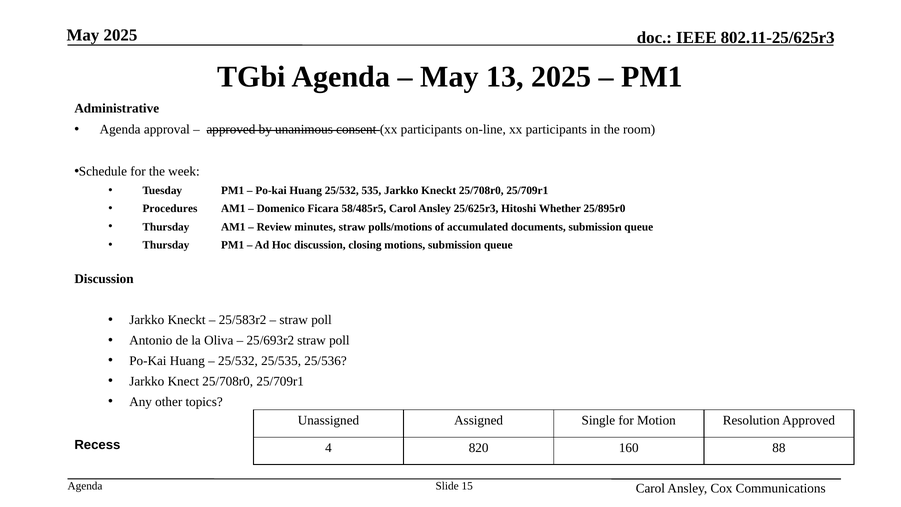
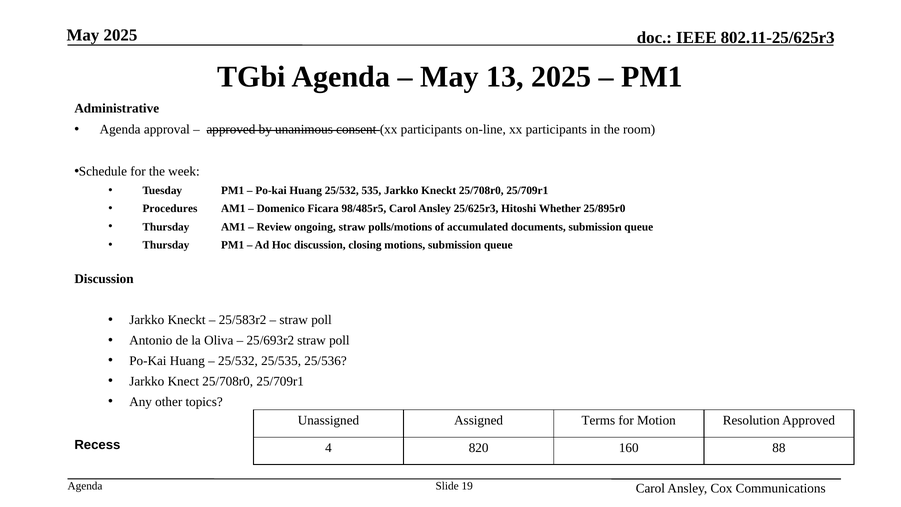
58/485r5: 58/485r5 -> 98/485r5
minutes: minutes -> ongoing
Single: Single -> Terms
15: 15 -> 19
